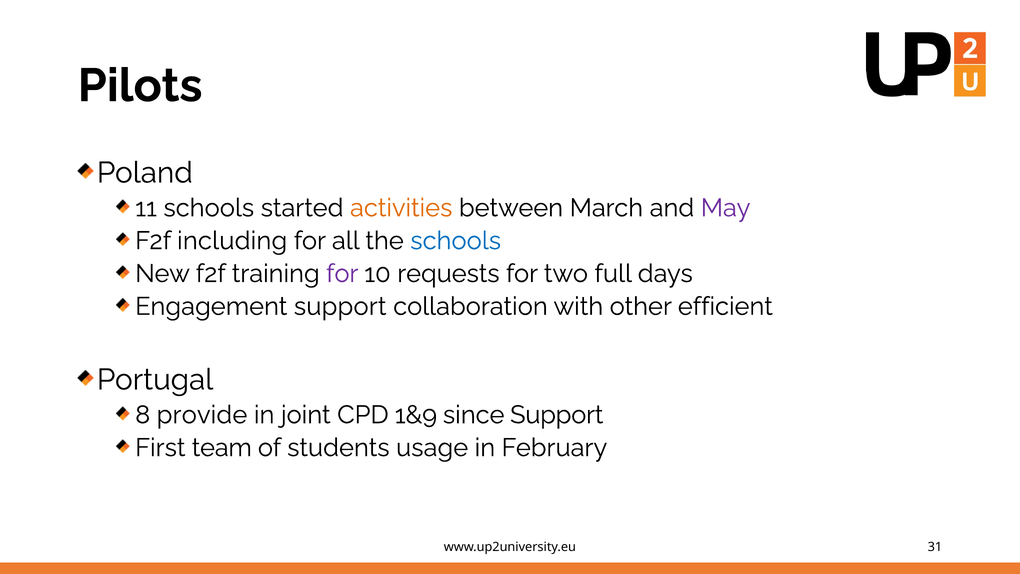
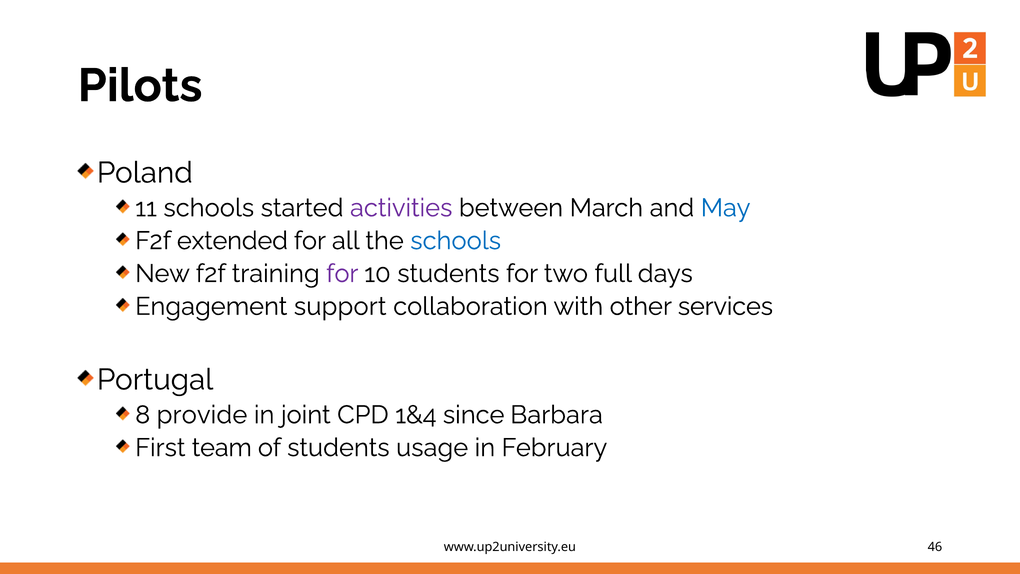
activities colour: orange -> purple
May colour: purple -> blue
including: including -> extended
10 requests: requests -> students
efficient: efficient -> services
1&9: 1&9 -> 1&4
since Support: Support -> Barbara
31: 31 -> 46
